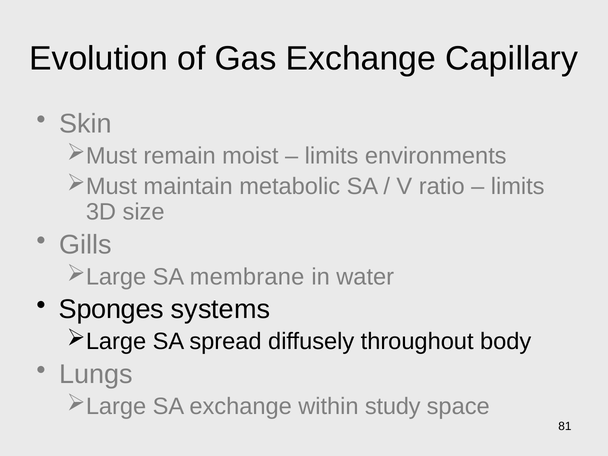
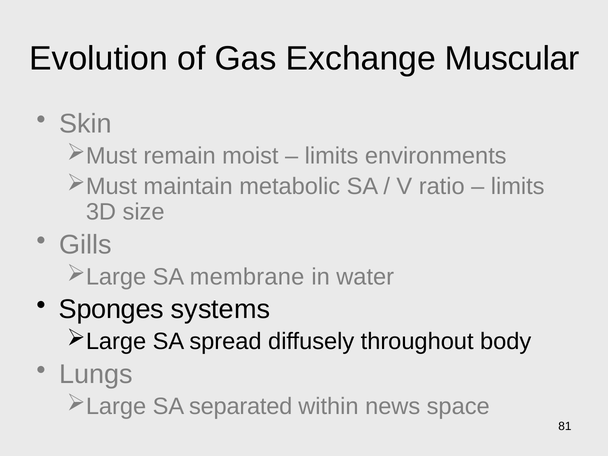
Capillary: Capillary -> Muscular
SA exchange: exchange -> separated
study: study -> news
